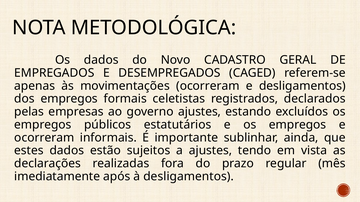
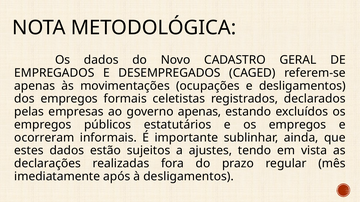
movimentações ocorreram: ocorreram -> ocupações
governo ajustes: ajustes -> apenas
